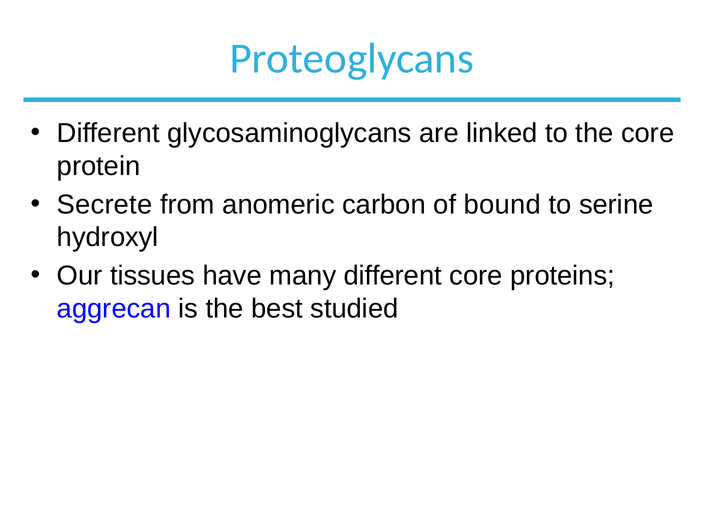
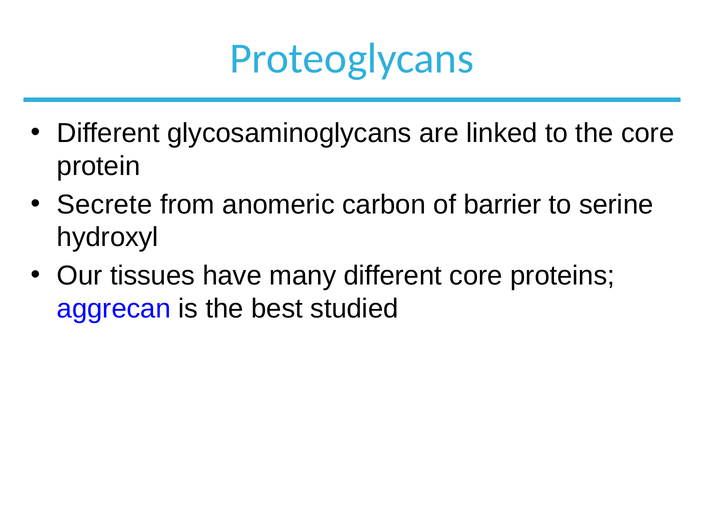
bound: bound -> barrier
